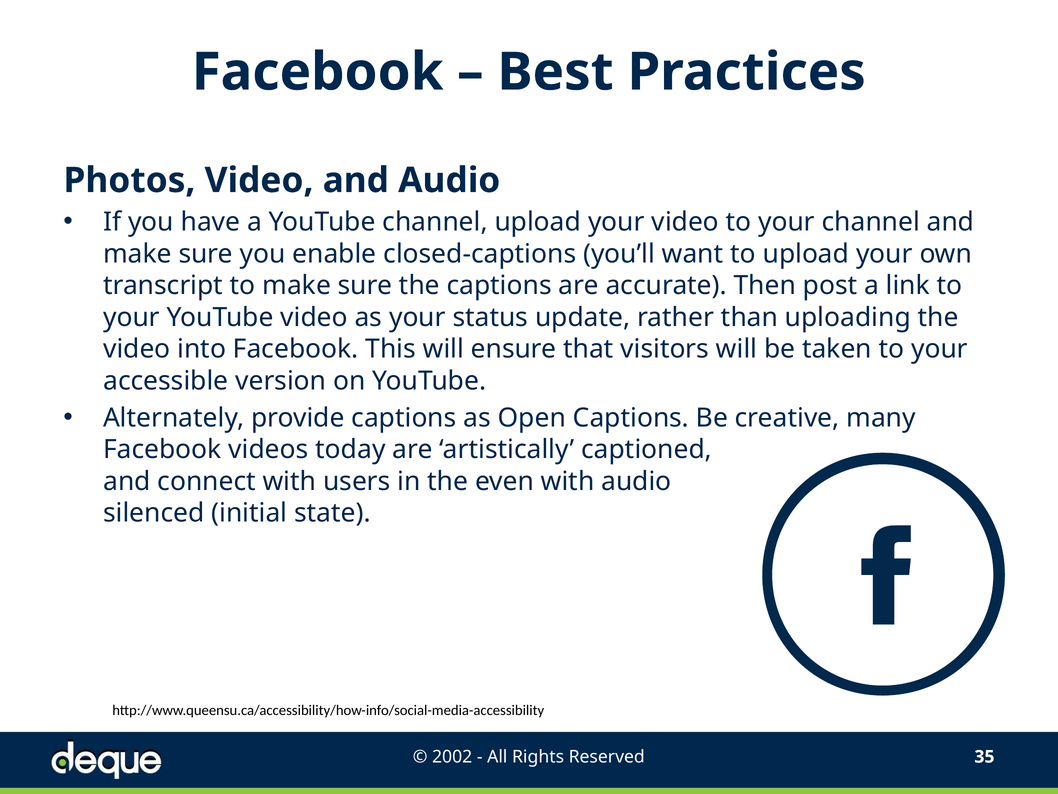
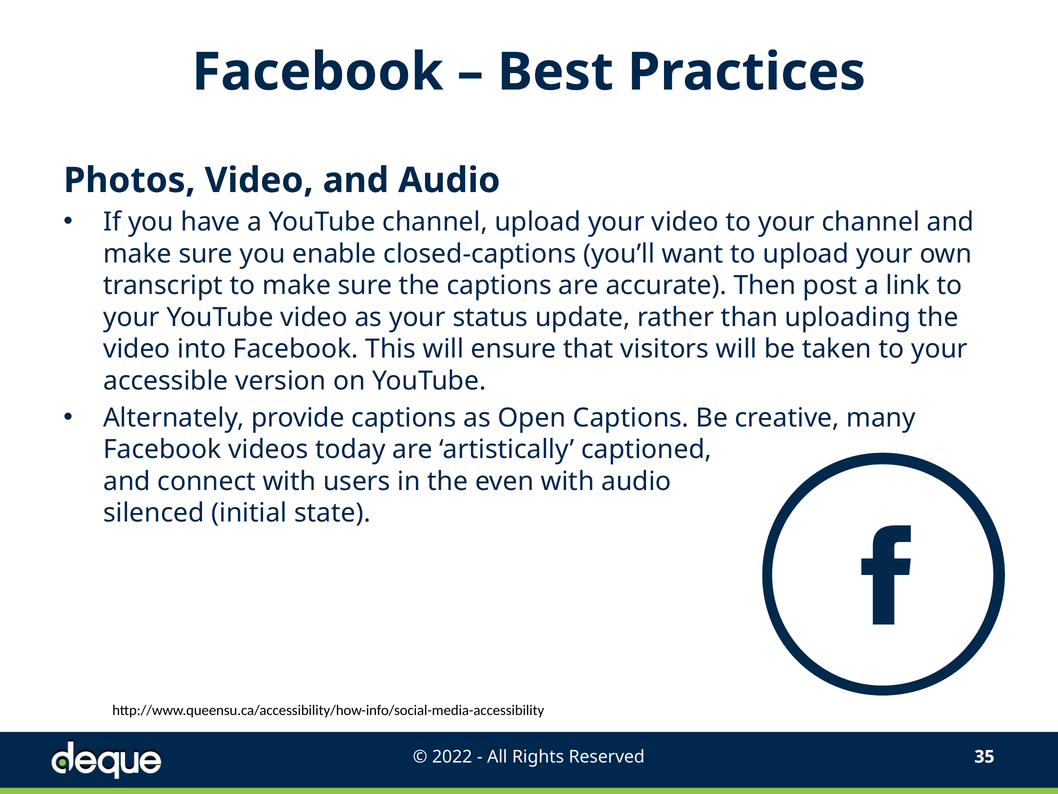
2002: 2002 -> 2022
